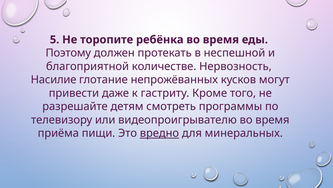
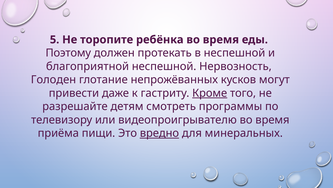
благоприятной количестве: количестве -> неспешной
Насилие: Насилие -> Голоден
Кроме underline: none -> present
